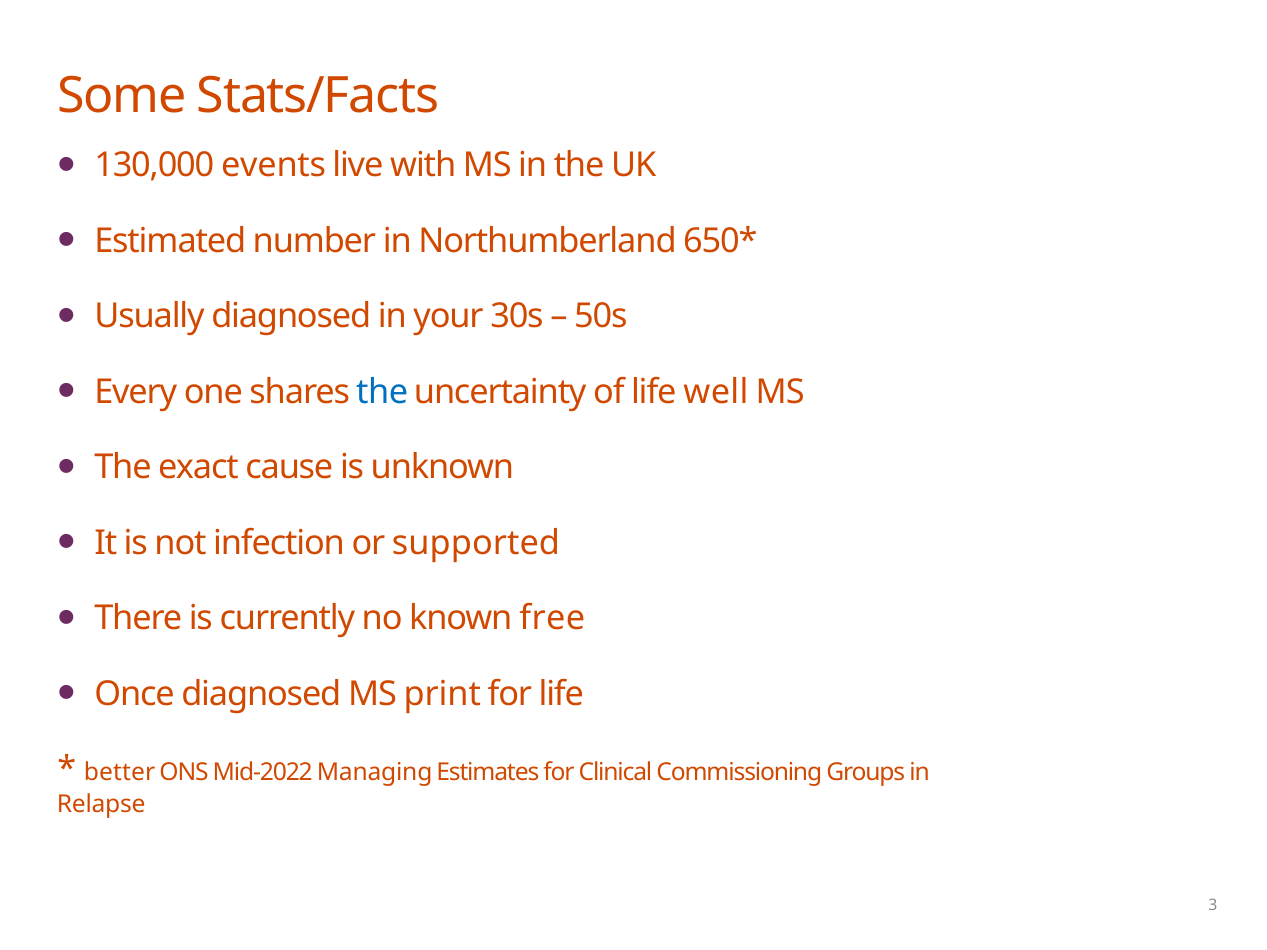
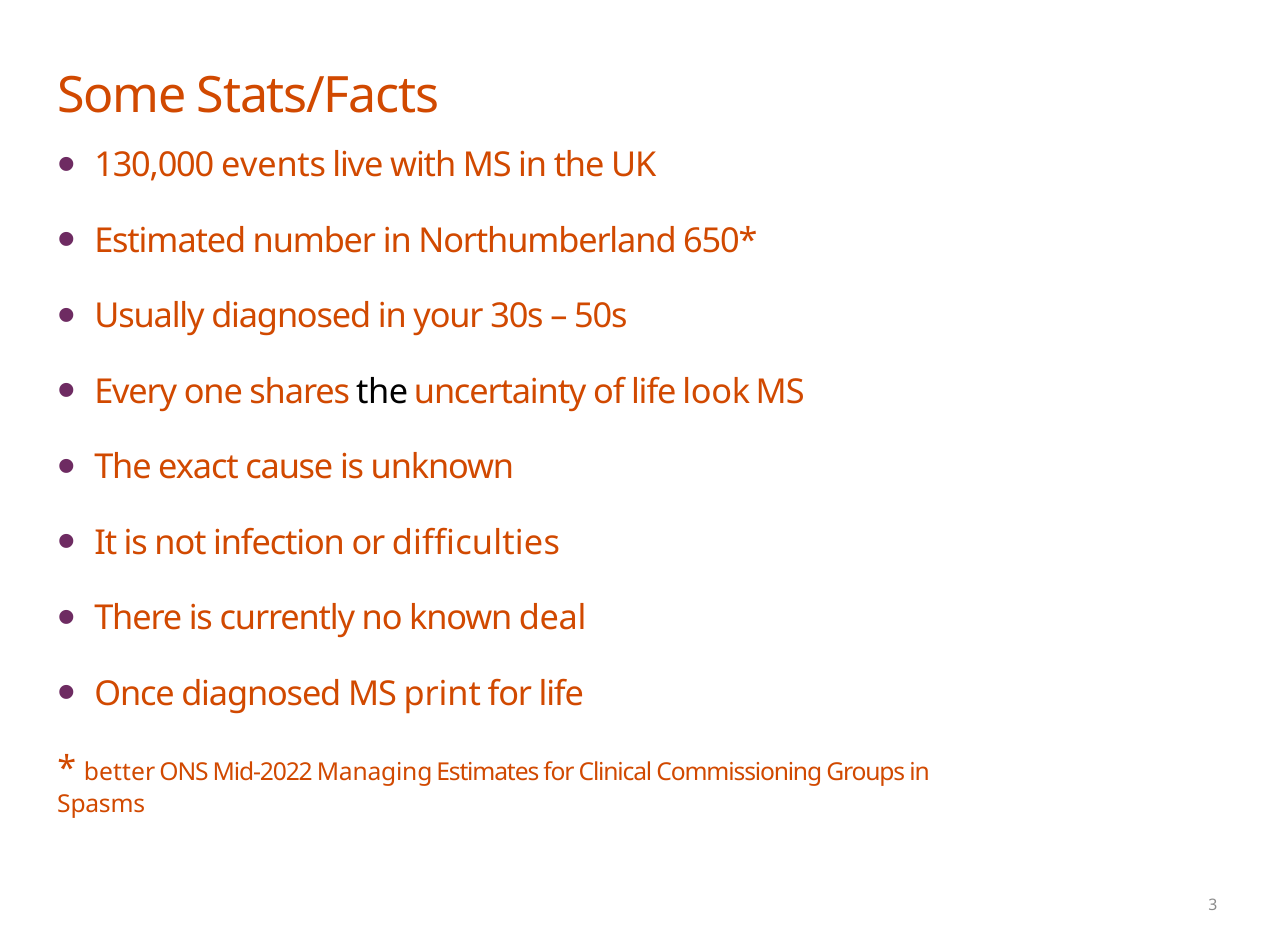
the at (382, 392) colour: blue -> black
well: well -> look
supported: supported -> difficulties
free: free -> deal
Relapse: Relapse -> Spasms
